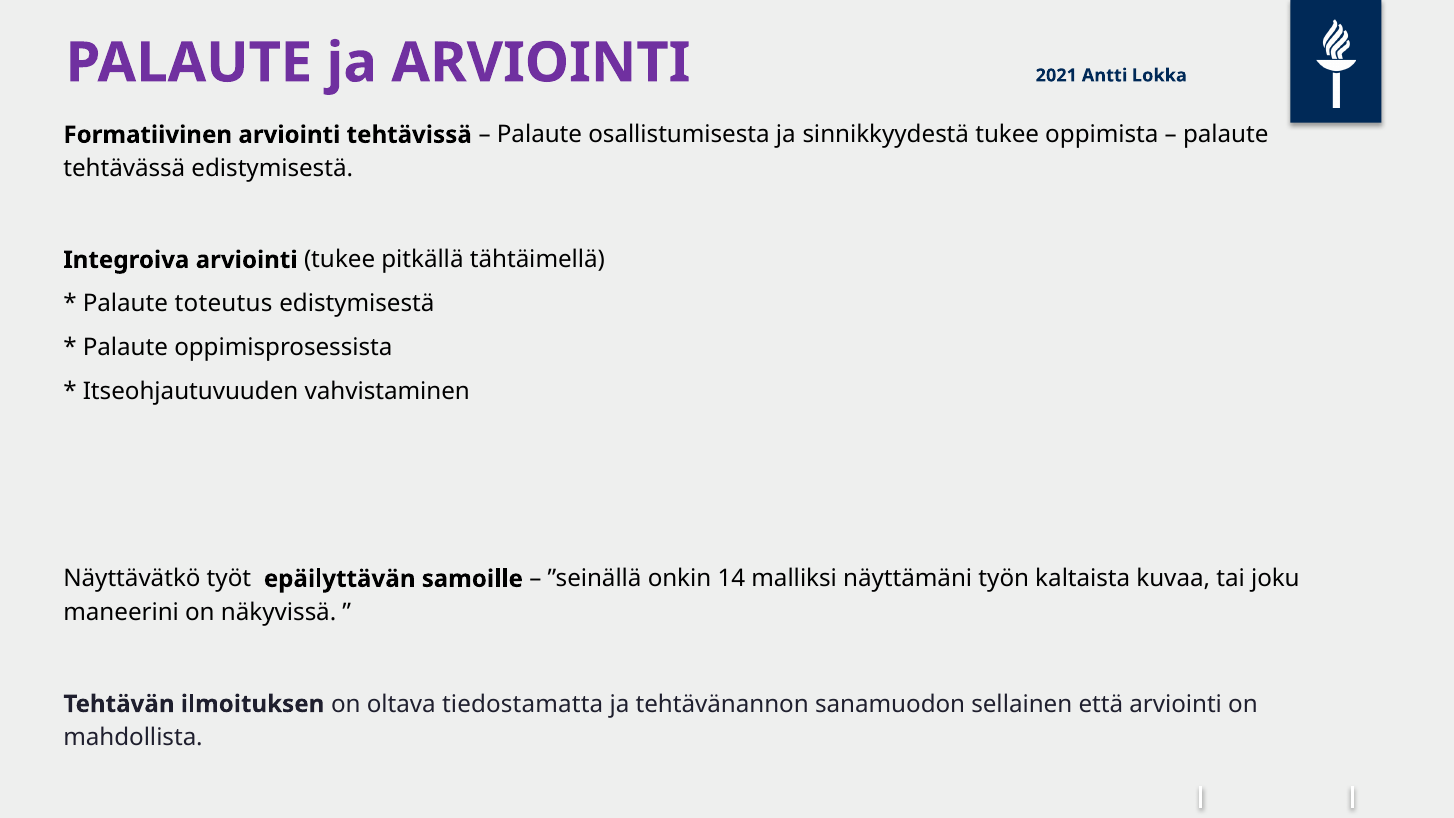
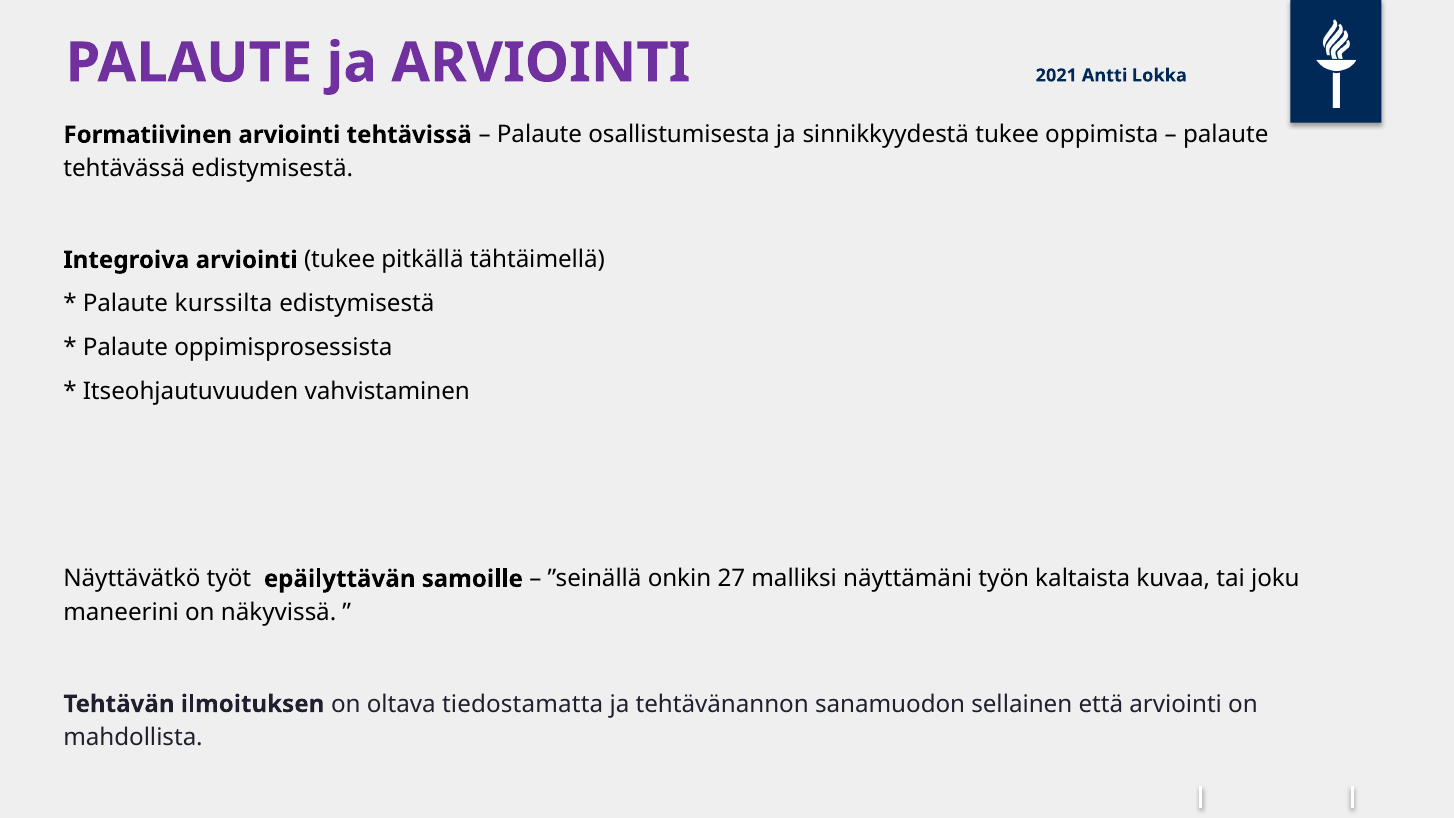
toteutus: toteutus -> kurssilta
14: 14 -> 27
